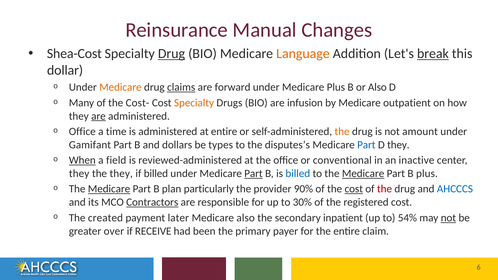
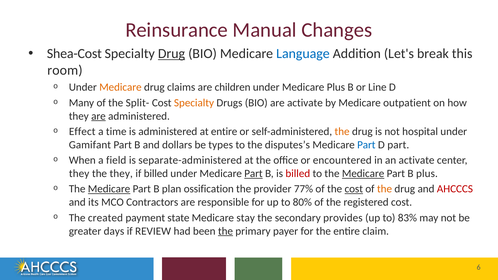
Language colour: orange -> blue
break underline: present -> none
dollar: dollar -> room
claims underline: present -> none
forward: forward -> children
or Also: Also -> Line
Cost-: Cost- -> Split-
are infusion: infusion -> activate
Office at (82, 132): Office -> Effect
amount: amount -> hospital
D they: they -> part
When underline: present -> none
reviewed-administered: reviewed-administered -> separate-administered
conventional: conventional -> encountered
an inactive: inactive -> activate
billed at (298, 174) colour: blue -> red
particularly: particularly -> ossification
90%: 90% -> 77%
the at (385, 189) colour: red -> orange
AHCCCS colour: blue -> red
Contractors underline: present -> none
30%: 30% -> 80%
later: later -> state
Medicare also: also -> stay
inpatient: inpatient -> provides
54%: 54% -> 83%
not at (448, 218) underline: present -> none
over: over -> days
RECEIVE: RECEIVE -> REVIEW
the at (225, 231) underline: none -> present
